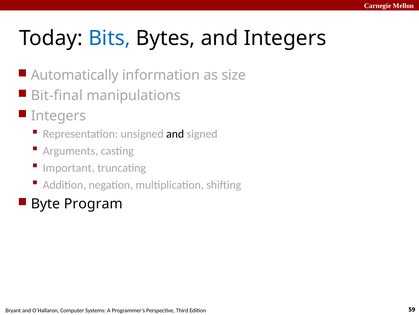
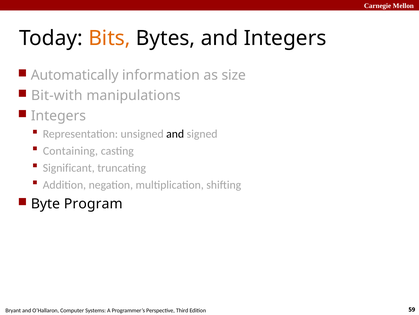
Bits colour: blue -> orange
Bit-final: Bit-final -> Bit-with
Arguments: Arguments -> Containing
Important: Important -> Significant
